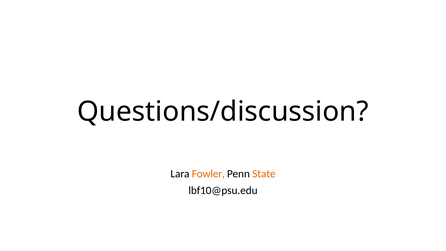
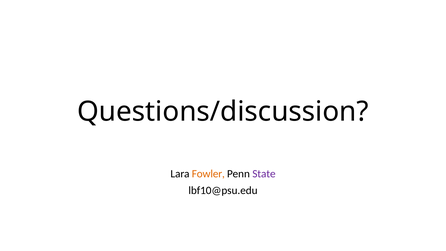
State colour: orange -> purple
